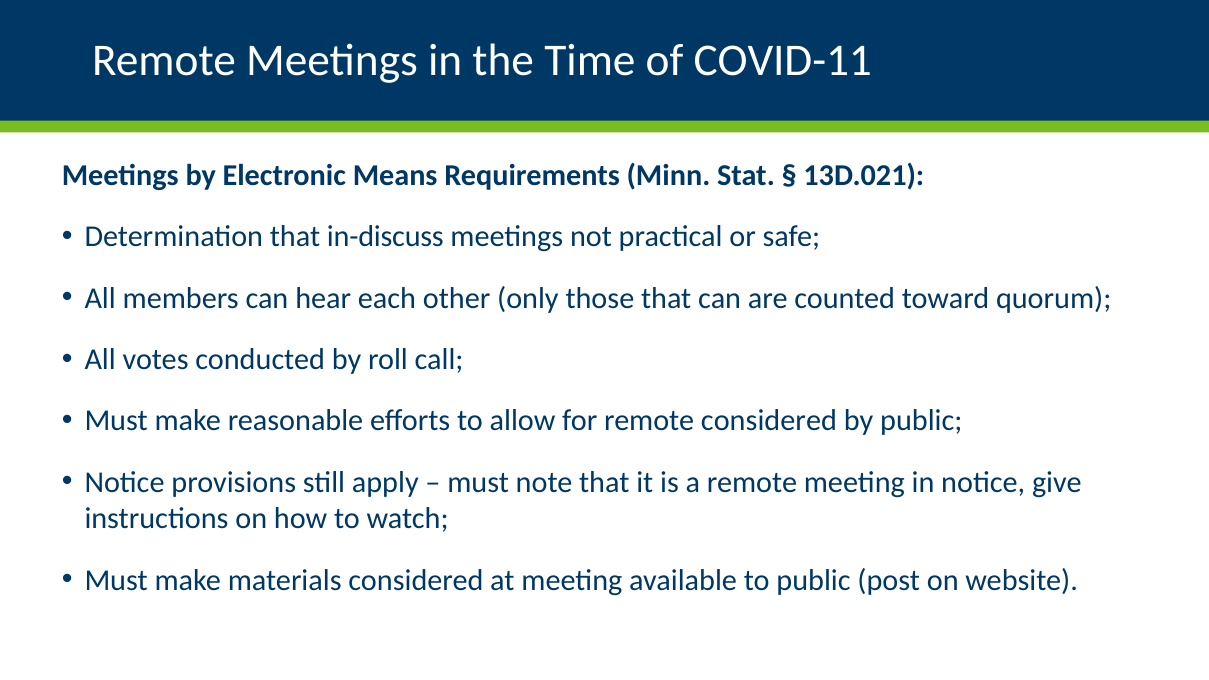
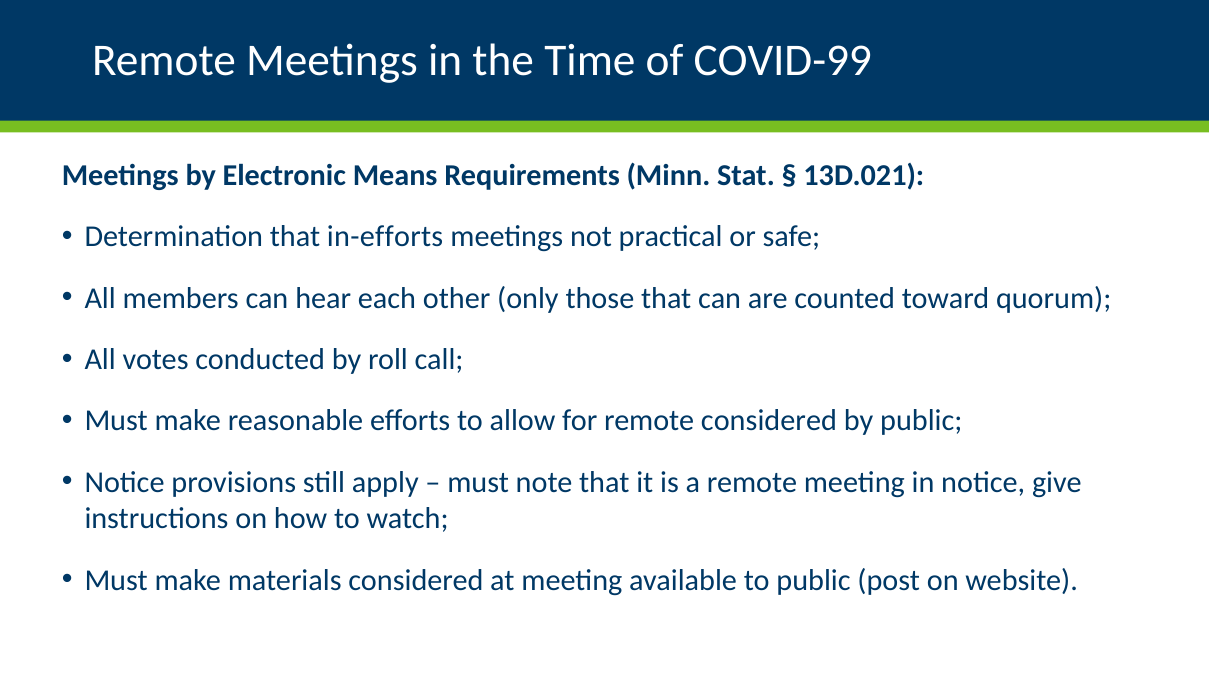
COVID-11: COVID-11 -> COVID-99
in-discuss: in-discuss -> in-efforts
